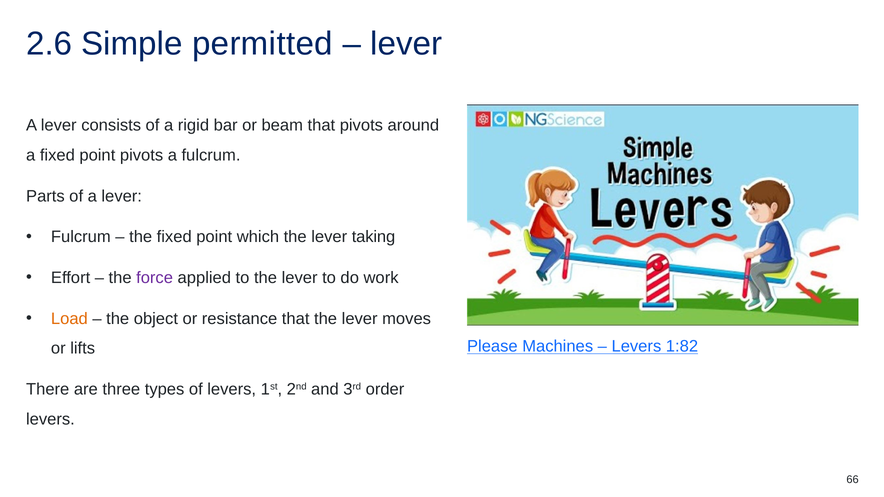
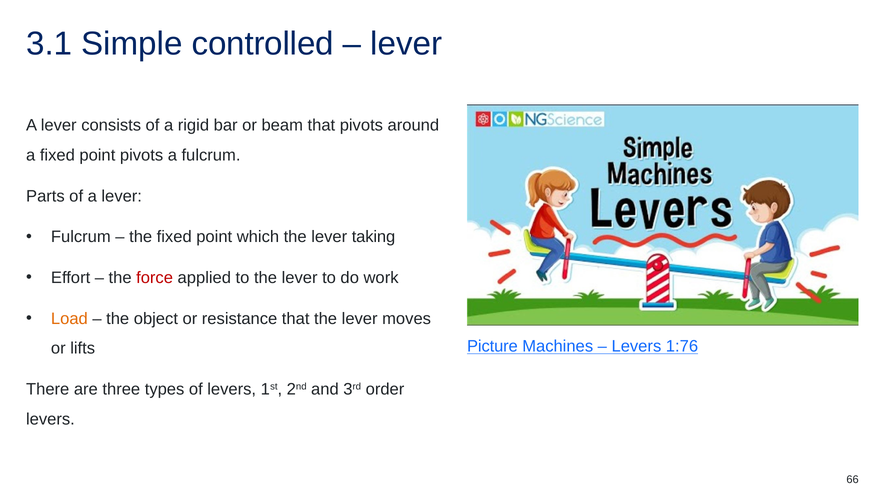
2.6: 2.6 -> 3.1
permitted: permitted -> controlled
force colour: purple -> red
Please: Please -> Picture
1:82: 1:82 -> 1:76
